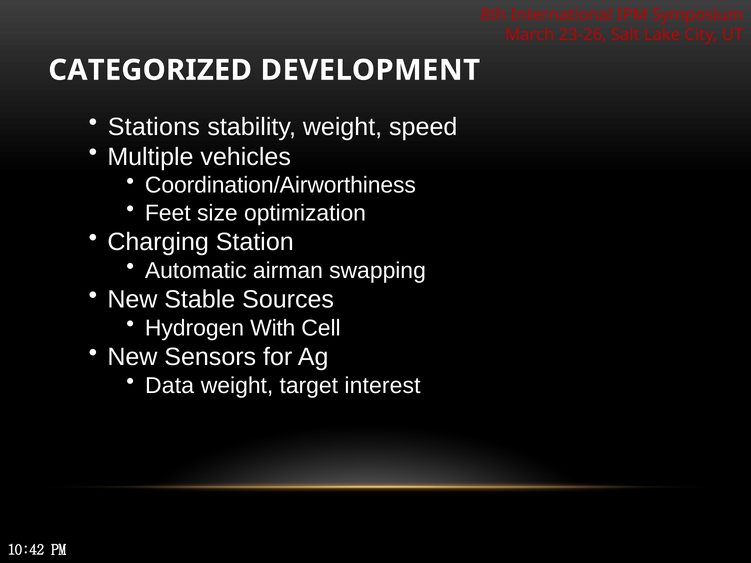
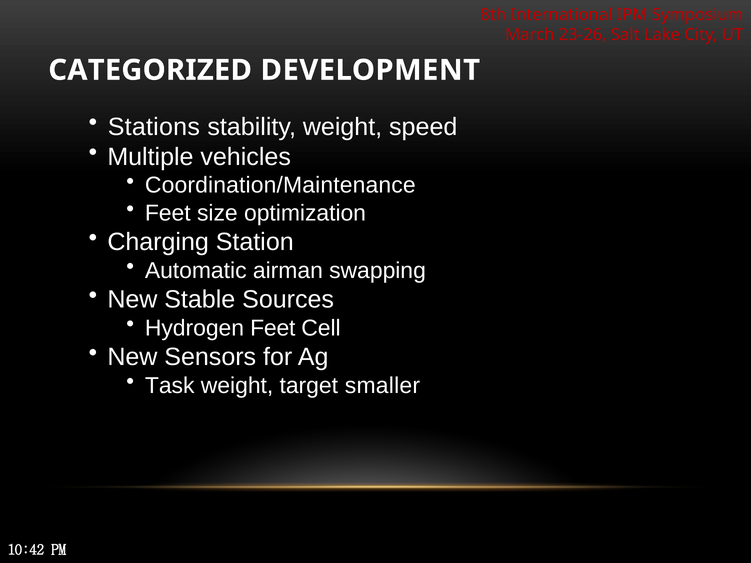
Coordination/Airworthiness: Coordination/Airworthiness -> Coordination/Maintenance
Hydrogen With: With -> Feet
Data: Data -> Task
interest: interest -> smaller
